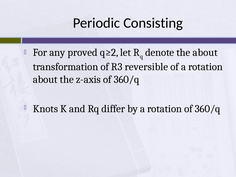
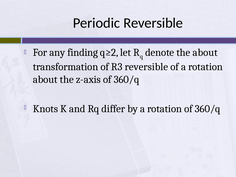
Periodic Consisting: Consisting -> Reversible
proved: proved -> finding
